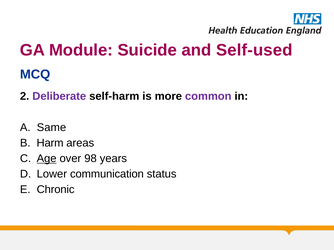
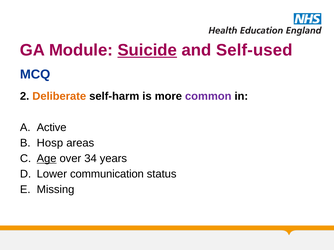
Suicide underline: none -> present
Deliberate colour: purple -> orange
Same: Same -> Active
Harm: Harm -> Hosp
98: 98 -> 34
Chronic: Chronic -> Missing
